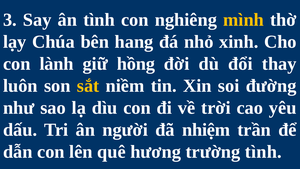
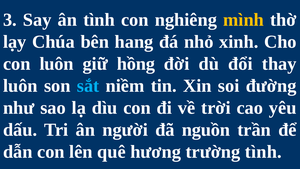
con lành: lành -> luôn
sắt colour: yellow -> light blue
nhiệm: nhiệm -> nguồn
